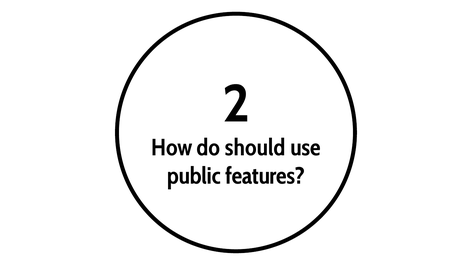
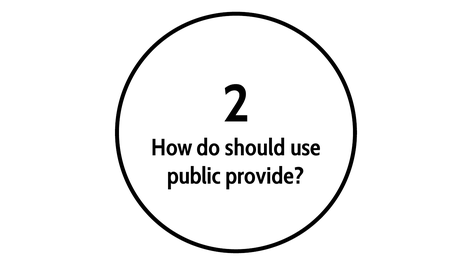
features: features -> provide
